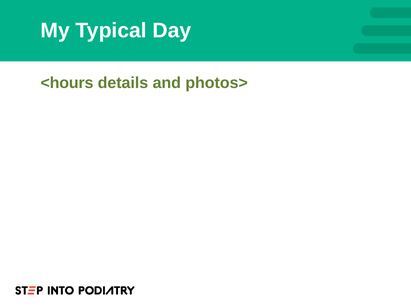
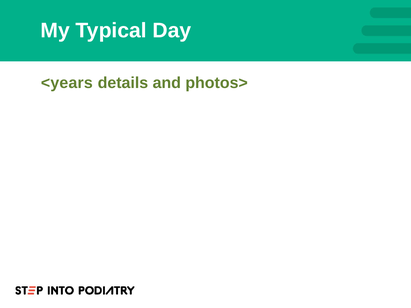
<hours: <hours -> <years
